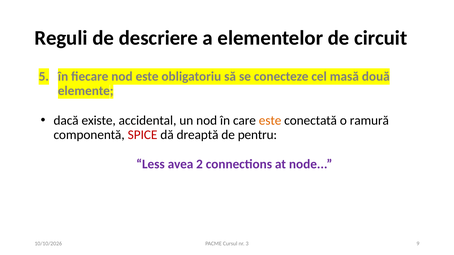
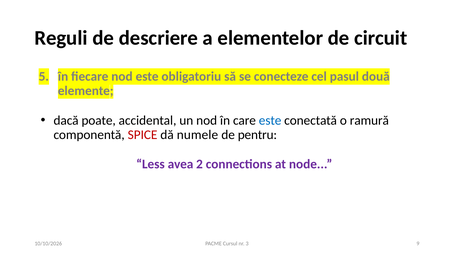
masă: masă -> pasul
existe: existe -> poate
este at (270, 121) colour: orange -> blue
dreaptă: dreaptă -> numele
